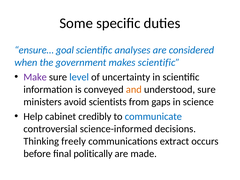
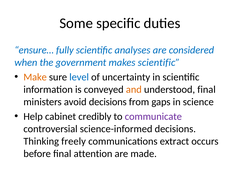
goal: goal -> fully
Make colour: purple -> orange
understood sure: sure -> final
avoid scientists: scientists -> decisions
communicate colour: blue -> purple
politically: politically -> attention
